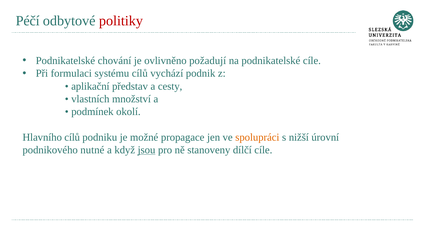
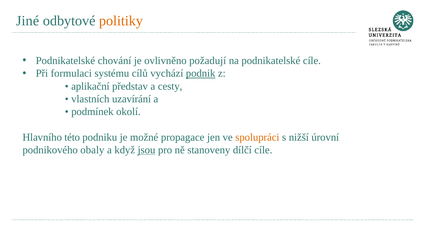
Péčí: Péčí -> Jiné
politiky colour: red -> orange
podnik underline: none -> present
množství: množství -> uzavírání
Hlavního cílů: cílů -> této
nutné: nutné -> obaly
